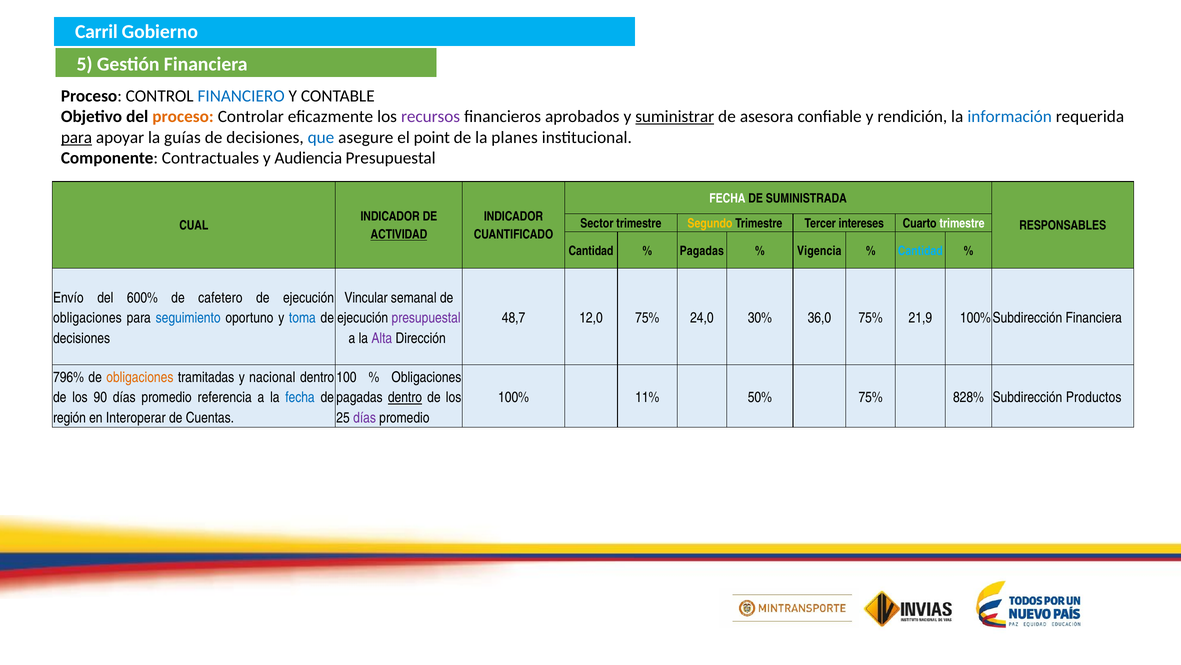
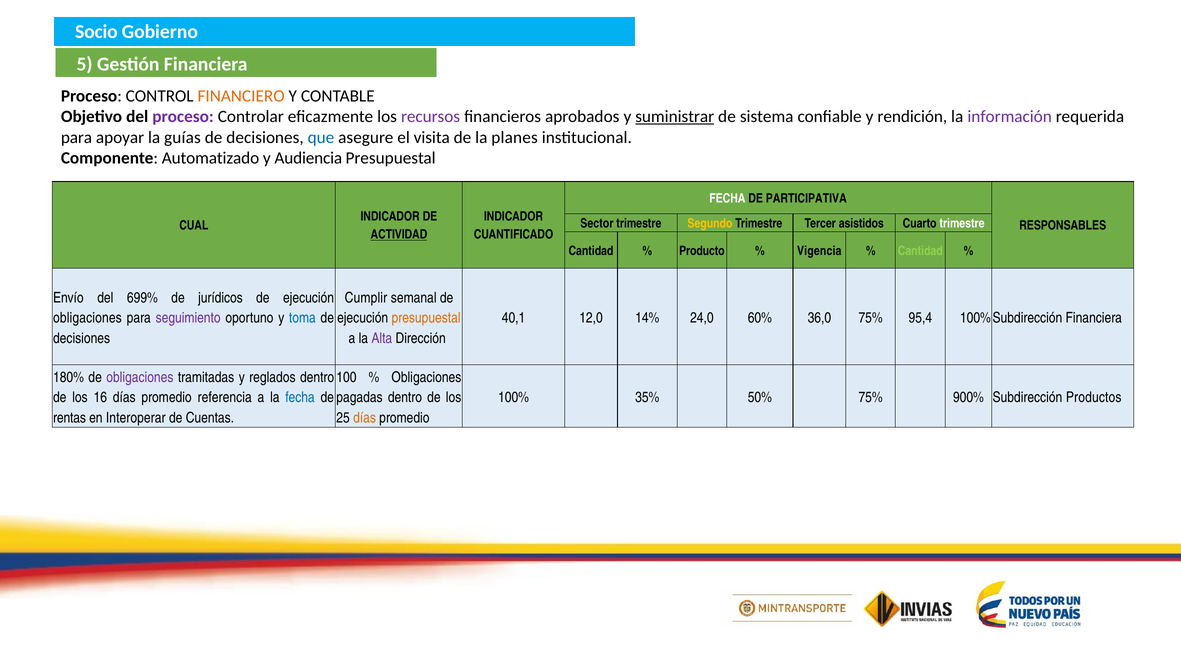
Carril: Carril -> Socio
FINANCIERO colour: blue -> orange
proceso at (183, 117) colour: orange -> purple
asesora: asesora -> sistema
información colour: blue -> purple
para at (76, 137) underline: present -> none
point: point -> visita
Contractuales: Contractuales -> Automatizado
SUMINISTRADA: SUMINISTRADA -> PARTICIPATIVA
intereses: intereses -> asistidos
Pagadas at (702, 251): Pagadas -> Producto
Cantidad at (920, 251) colour: light blue -> light green
600%: 600% -> 699%
cafetero: cafetero -> jurídicos
Vincular: Vincular -> Cumplir
seguimiento colour: blue -> purple
presupuestal at (426, 318) colour: purple -> orange
48,7: 48,7 -> 40,1
12,0 75%: 75% -> 14%
30%: 30% -> 60%
21,9: 21,9 -> 95,4
796%: 796% -> 180%
obligaciones at (140, 377) colour: orange -> purple
nacional: nacional -> reglados
90: 90 -> 16
dentro at (405, 397) underline: present -> none
11%: 11% -> 35%
828%: 828% -> 900%
región: región -> rentas
días at (365, 417) colour: purple -> orange
